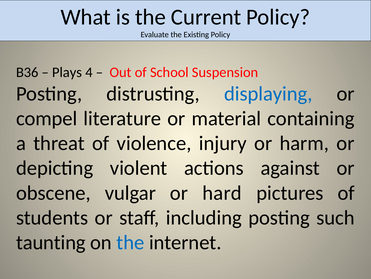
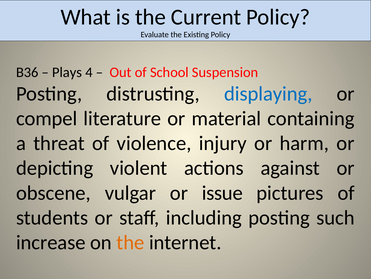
hard: hard -> issue
taunting: taunting -> increase
the at (130, 242) colour: blue -> orange
